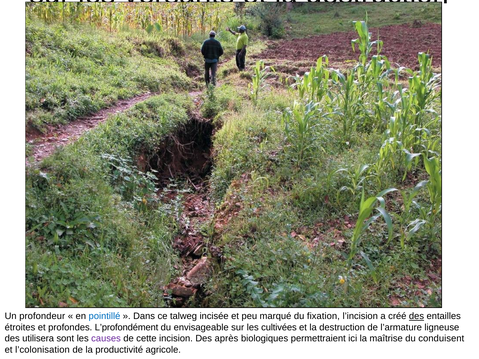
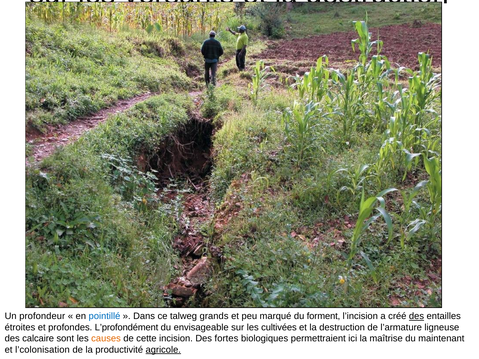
incisée: incisée -> grands
fixation: fixation -> forment
utilisera: utilisera -> calcaire
causes at (106, 339) colour: purple -> orange
après: après -> fortes
conduisent: conduisent -> maintenant
agricole at (163, 350) underline: none -> present
